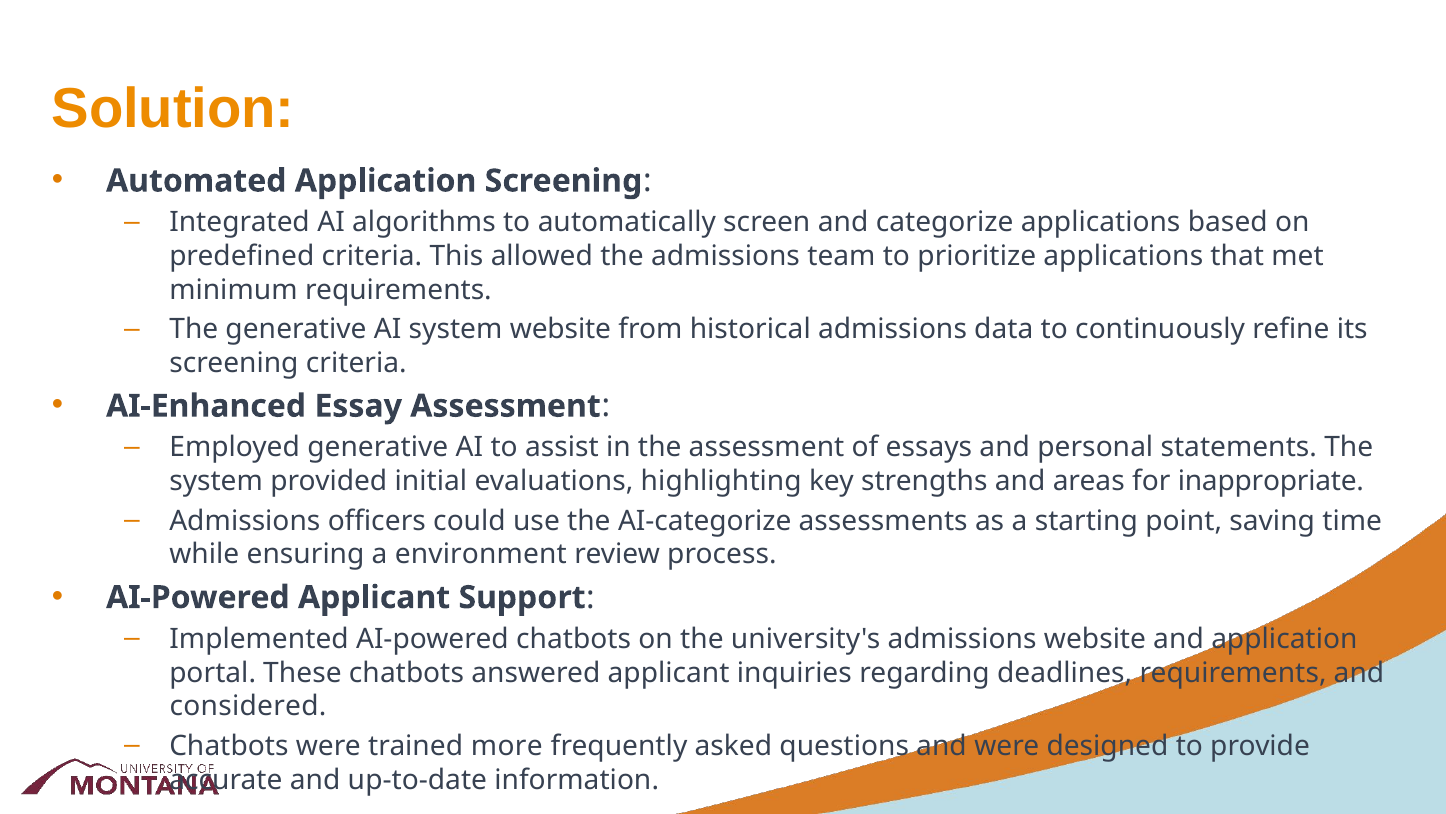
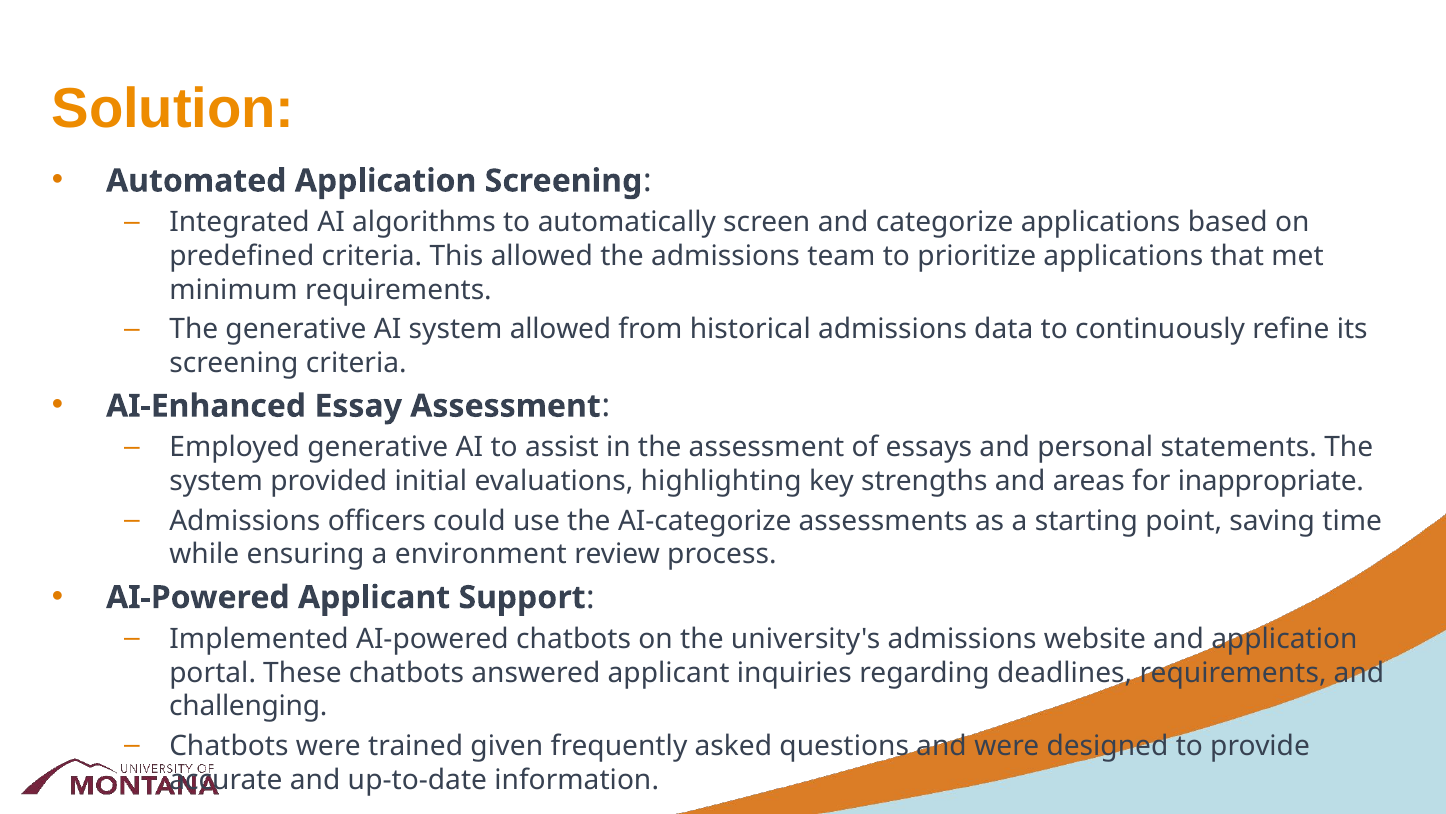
system website: website -> allowed
considered: considered -> challenging
more: more -> given
